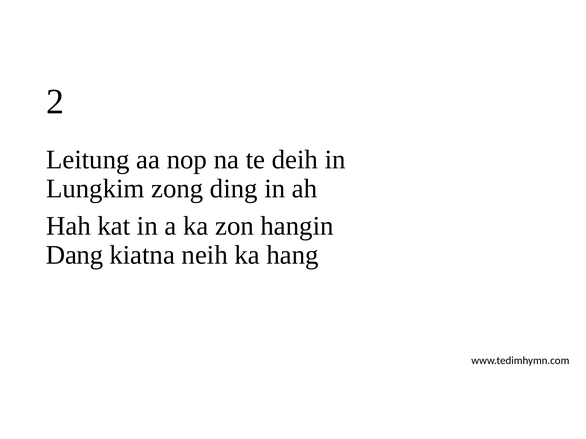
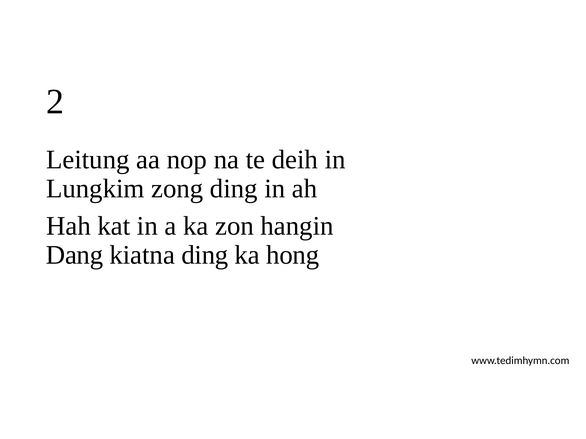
kiatna neih: neih -> ding
hang: hang -> hong
